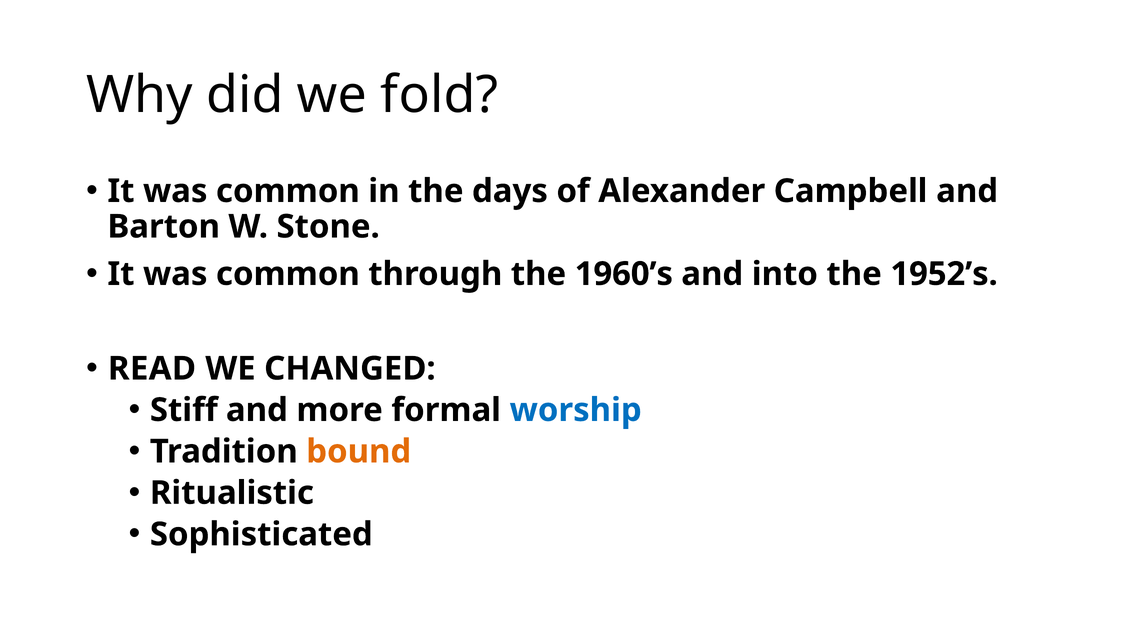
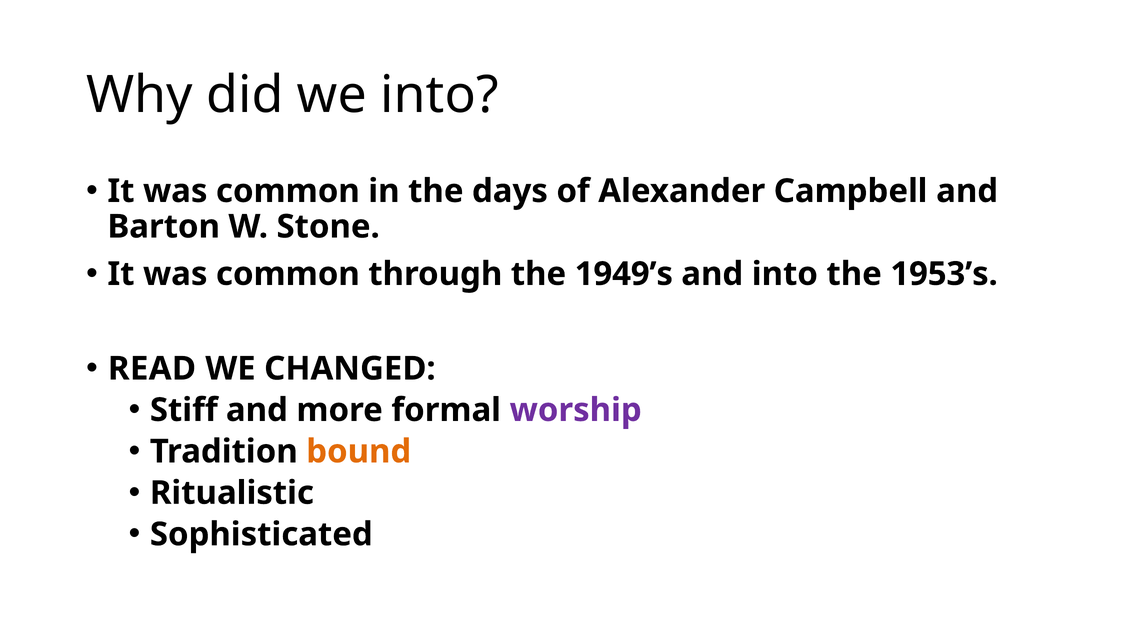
we fold: fold -> into
1960’s: 1960’s -> 1949’s
1952’s: 1952’s -> 1953’s
worship colour: blue -> purple
